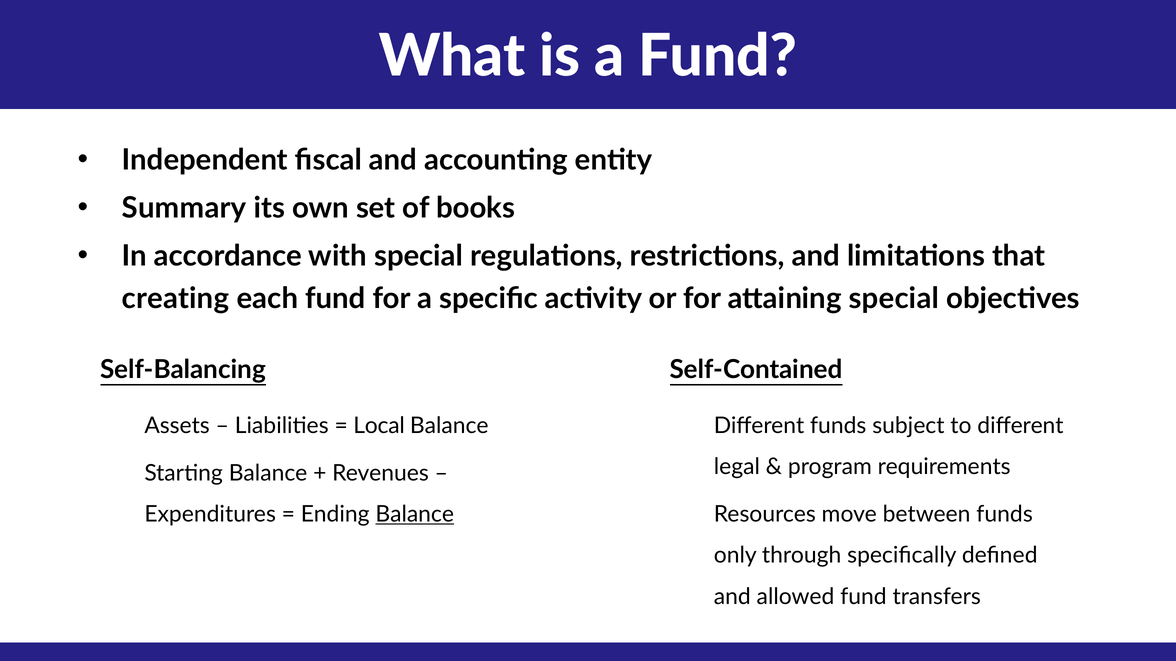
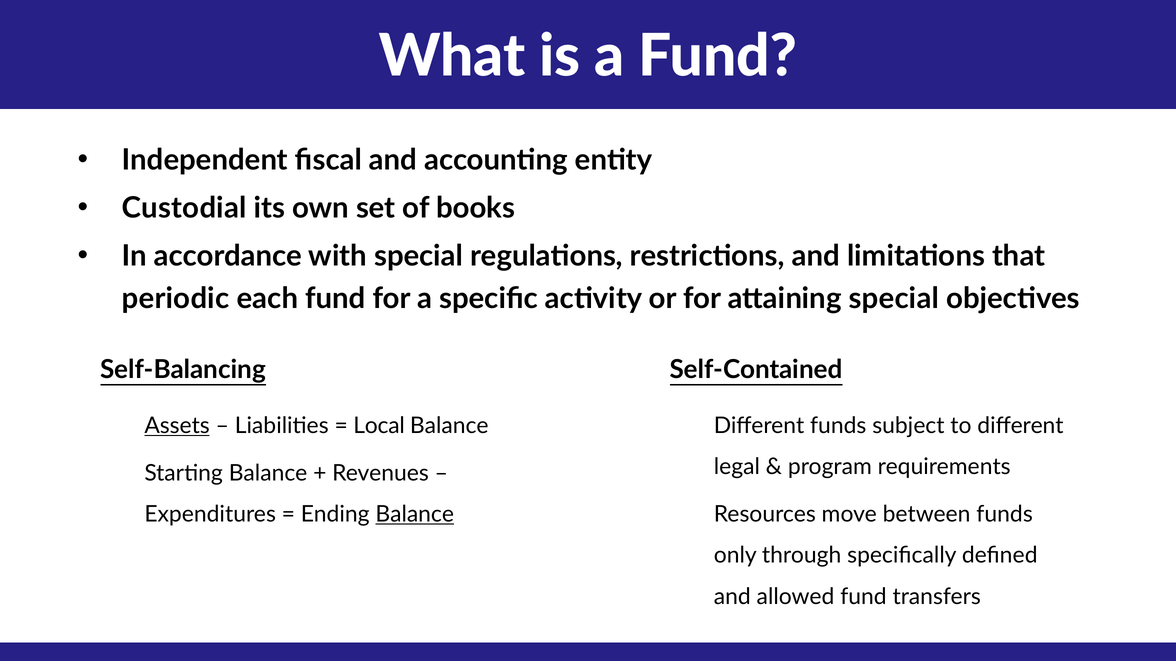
Summary: Summary -> Custodial
creating: creating -> periodic
Assets underline: none -> present
